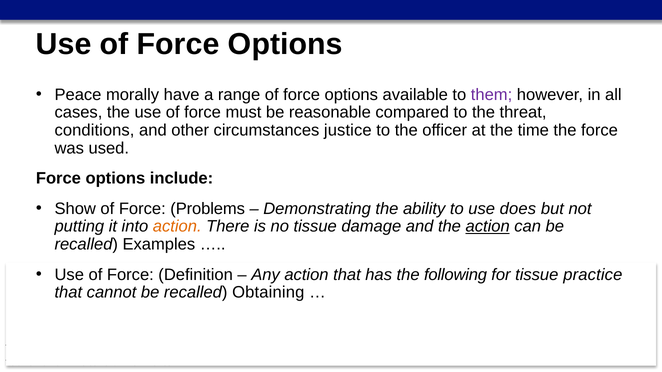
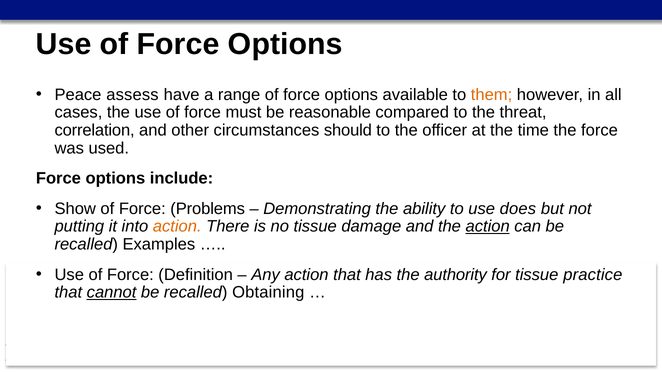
morally: morally -> assess
them colour: purple -> orange
conditions: conditions -> correlation
justice: justice -> should
following: following -> authority
cannot underline: none -> present
